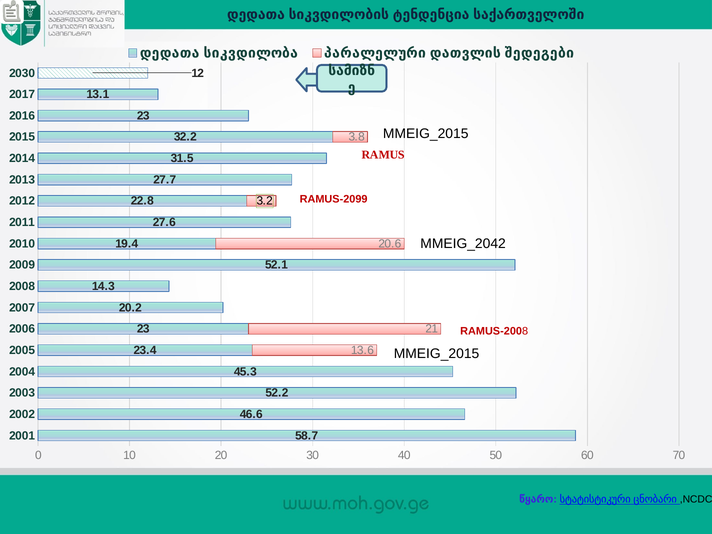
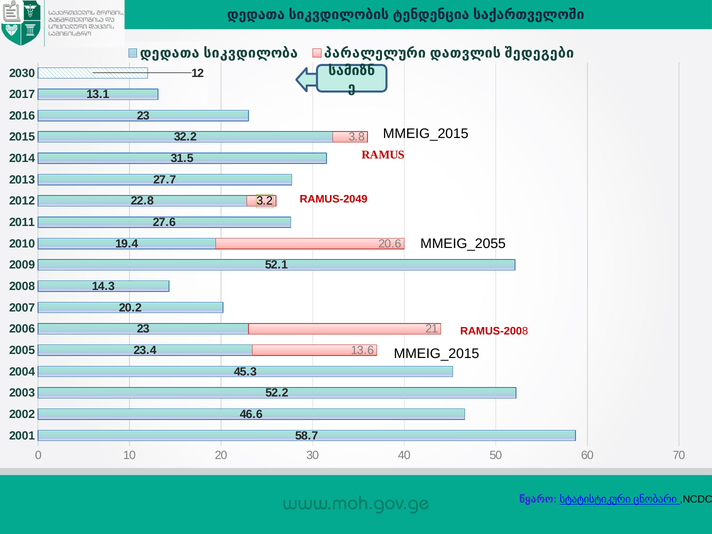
RAMUS-2099: RAMUS-2099 -> RAMUS-2049
MMEIG_2042: MMEIG_2042 -> MMEIG_2055
